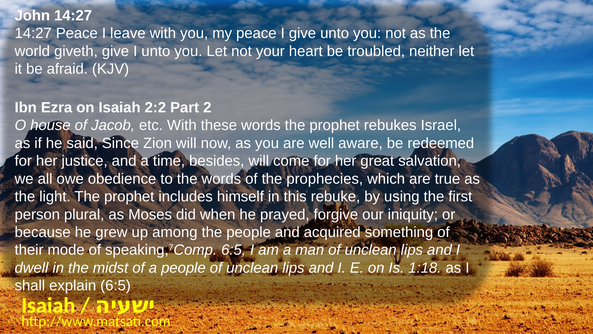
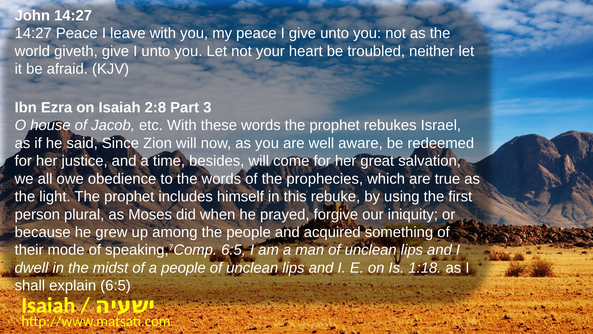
2:2: 2:2 -> 2:8
2: 2 -> 3
